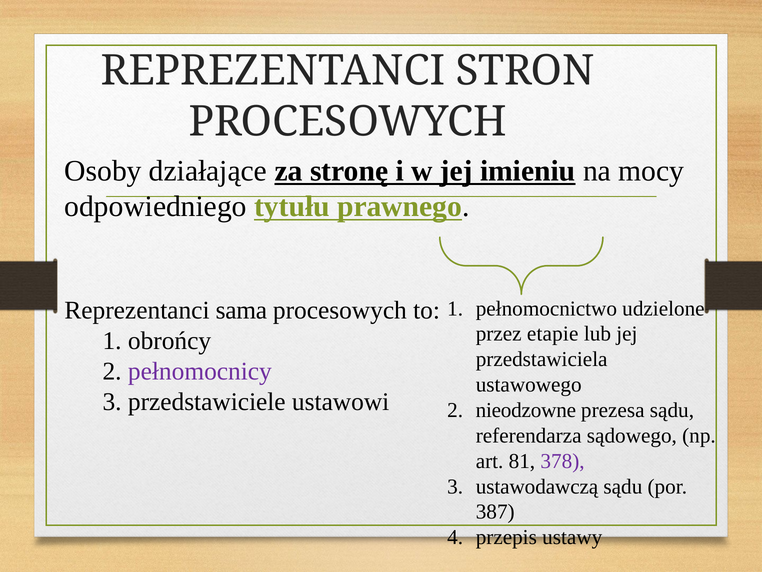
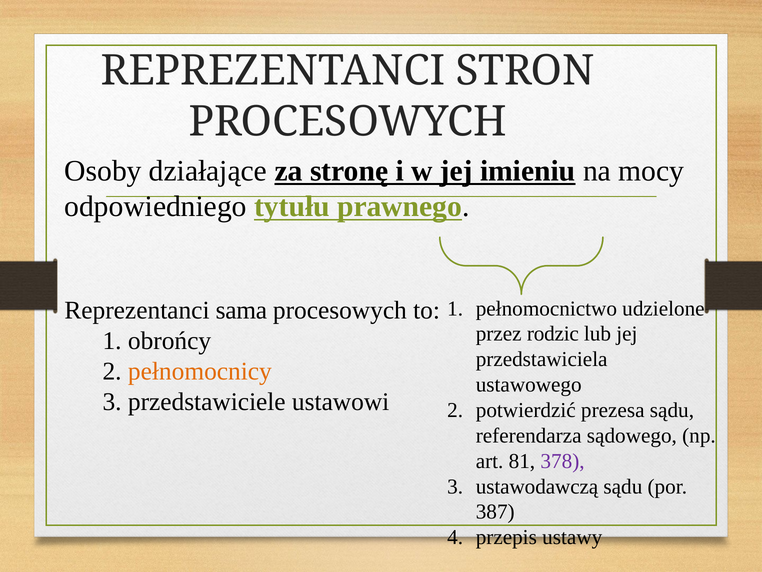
etapie: etapie -> rodzic
pełnomocnicy colour: purple -> orange
nieodzowne: nieodzowne -> potwierdzić
